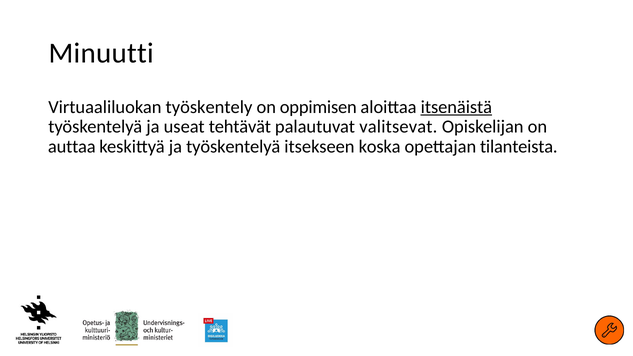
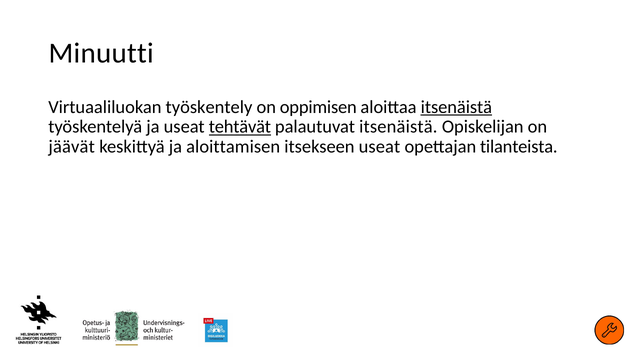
tehtävät underline: none -> present
palautuvat valitsevat: valitsevat -> itsenäistä
auttaa: auttaa -> jäävät
ja työskentelyä: työskentelyä -> aloittamisen
itsekseen koska: koska -> useat
